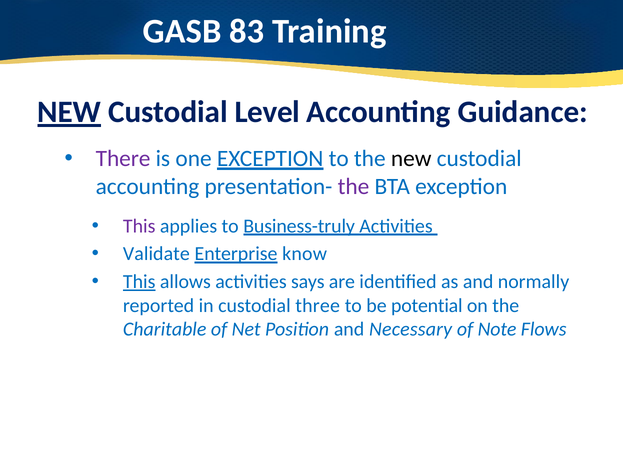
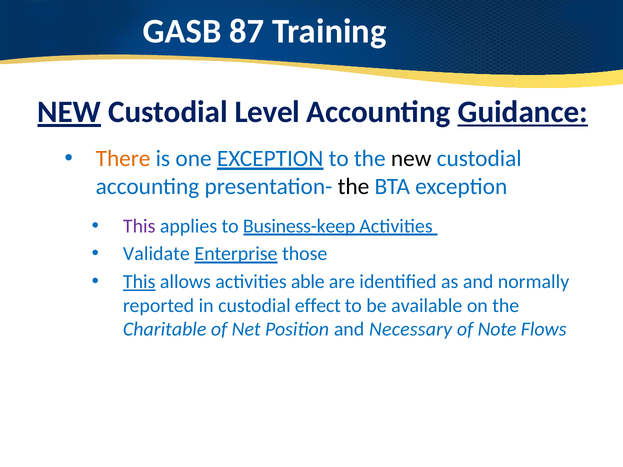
83: 83 -> 87
Guidance underline: none -> present
There colour: purple -> orange
the at (353, 187) colour: purple -> black
Business-truly: Business-truly -> Business-keep
know: know -> those
says: says -> able
three: three -> effect
potential: potential -> available
